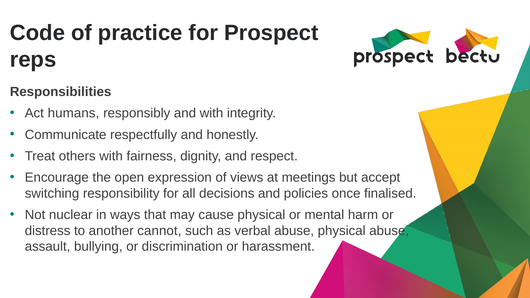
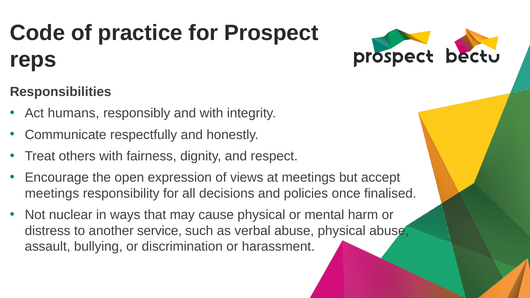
switching at (52, 193): switching -> meetings
cannot: cannot -> service
